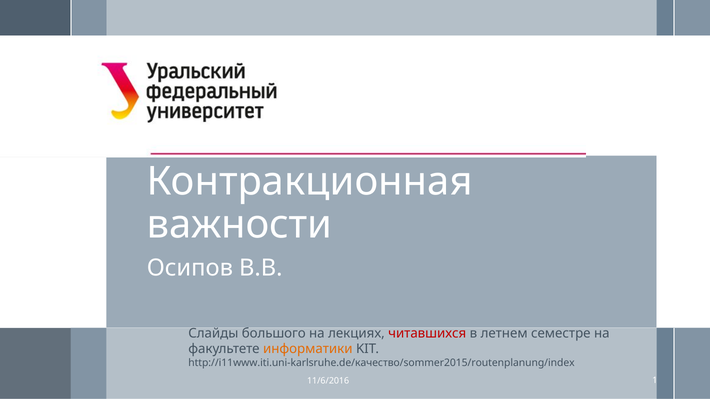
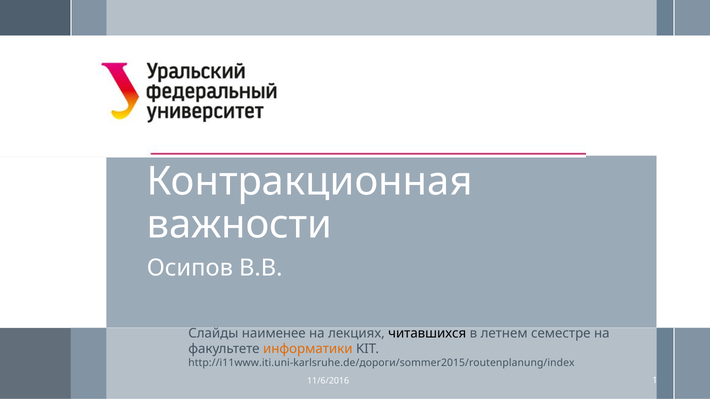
большого: большого -> наименее
читавшихся colour: red -> black
http://i11www.iti.uni-karlsruhe.de/качество/sommer2015/routenplanung/index: http://i11www.iti.uni-karlsruhe.de/качество/sommer2015/routenplanung/index -> http://i11www.iti.uni-karlsruhe.de/дороги/sommer2015/routenplanung/index
